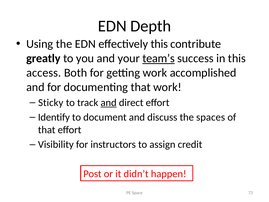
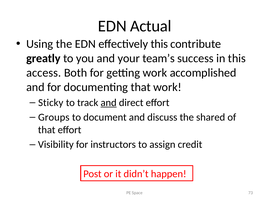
Depth: Depth -> Actual
team’s underline: present -> none
Identify: Identify -> Groups
spaces: spaces -> shared
